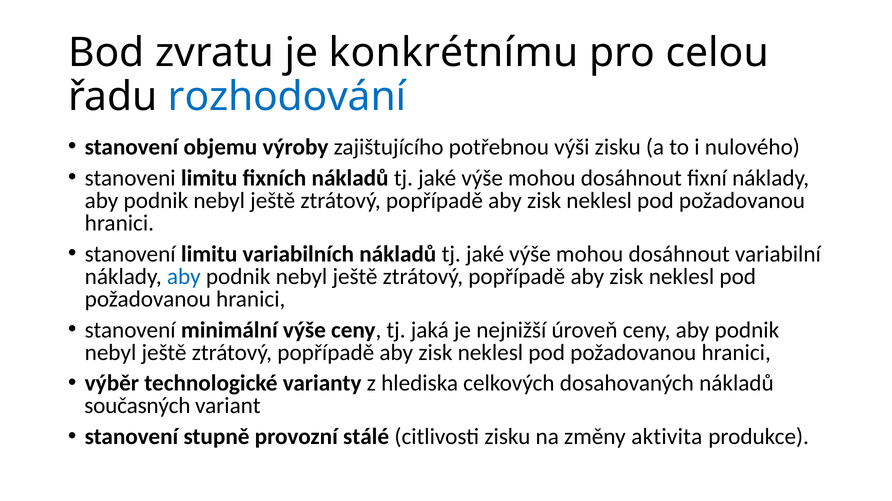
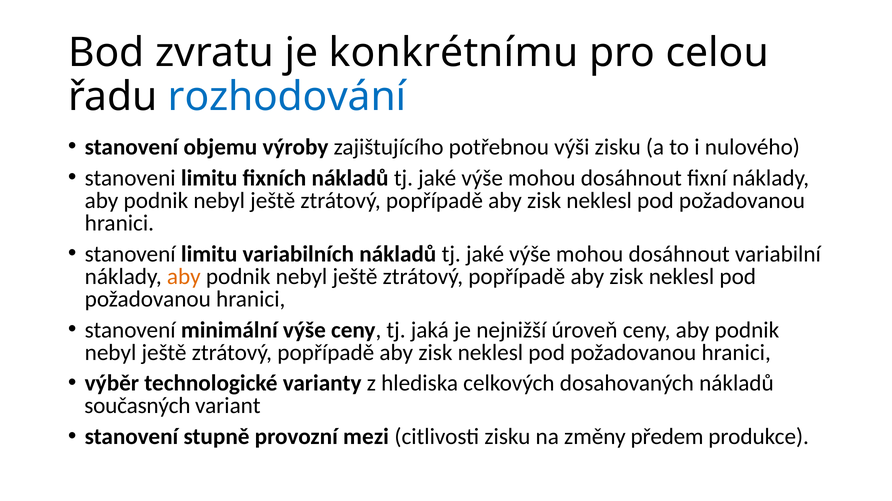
aby at (184, 277) colour: blue -> orange
stálé: stálé -> mezi
aktivita: aktivita -> předem
